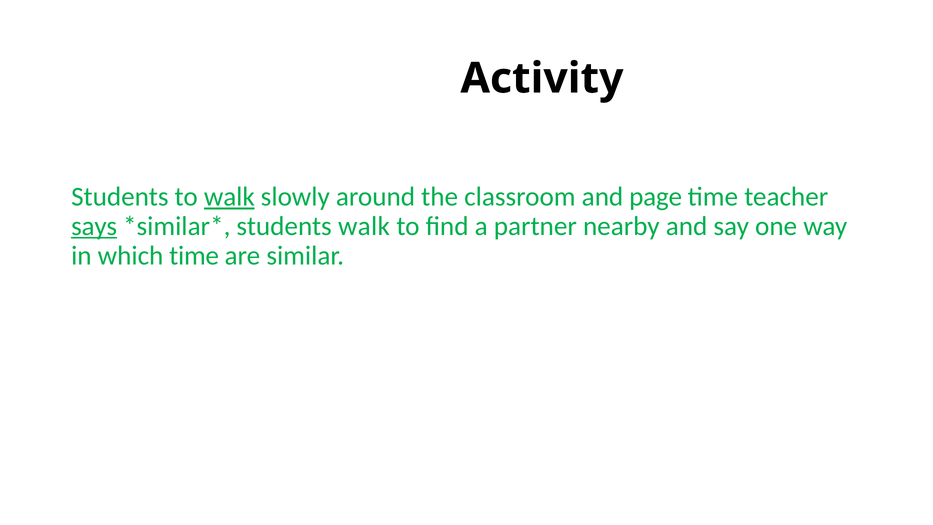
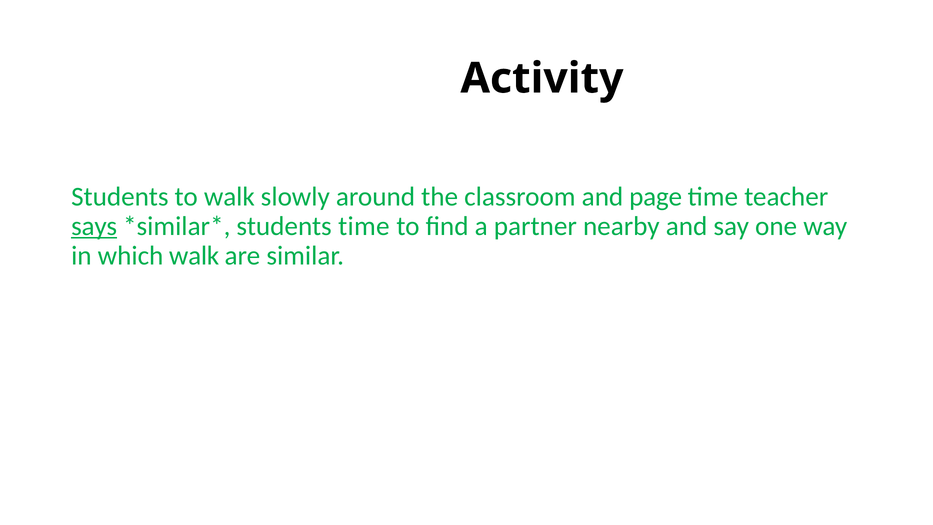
walk at (229, 197) underline: present -> none
students walk: walk -> time
which time: time -> walk
